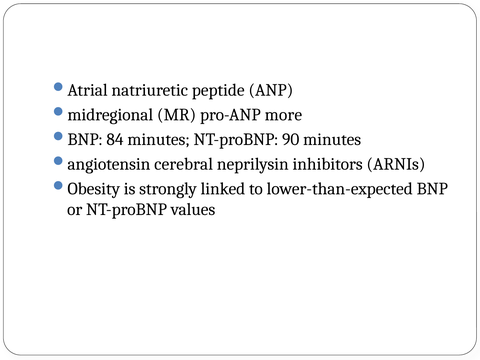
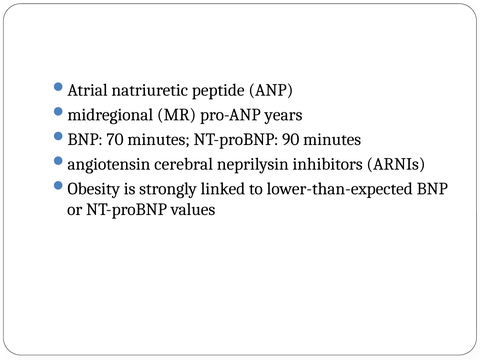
more: more -> years
84: 84 -> 70
